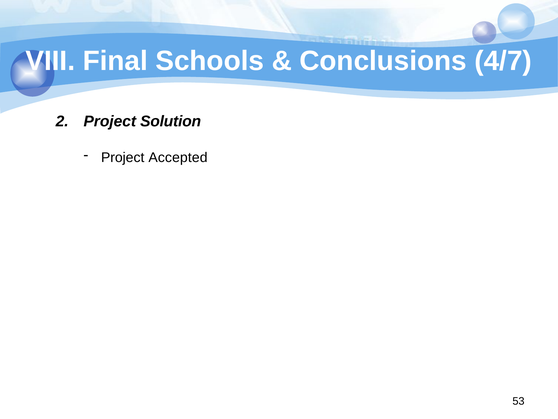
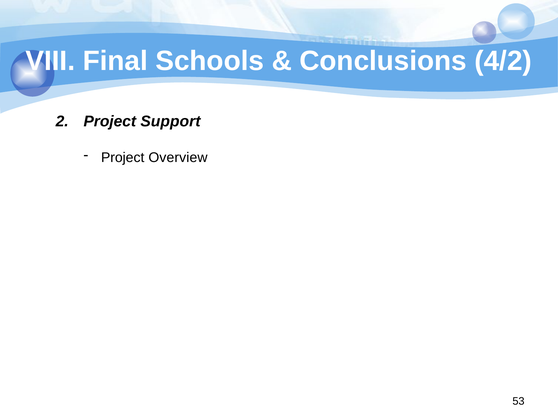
4/7: 4/7 -> 4/2
Solution: Solution -> Support
Accepted: Accepted -> Overview
